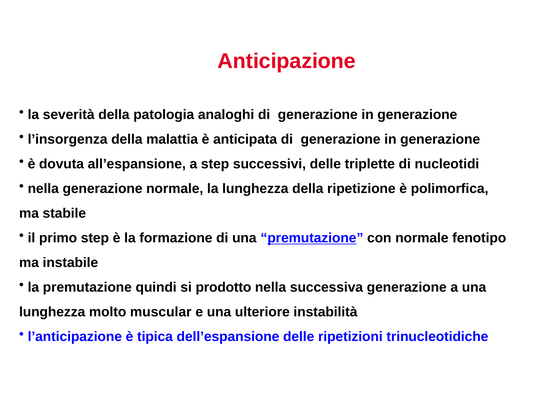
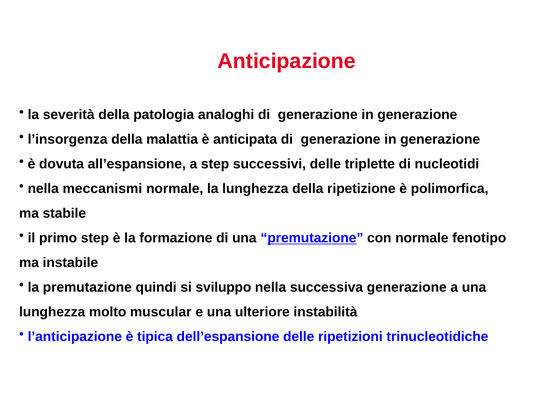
nella generazione: generazione -> meccanismi
prodotto: prodotto -> sviluppo
